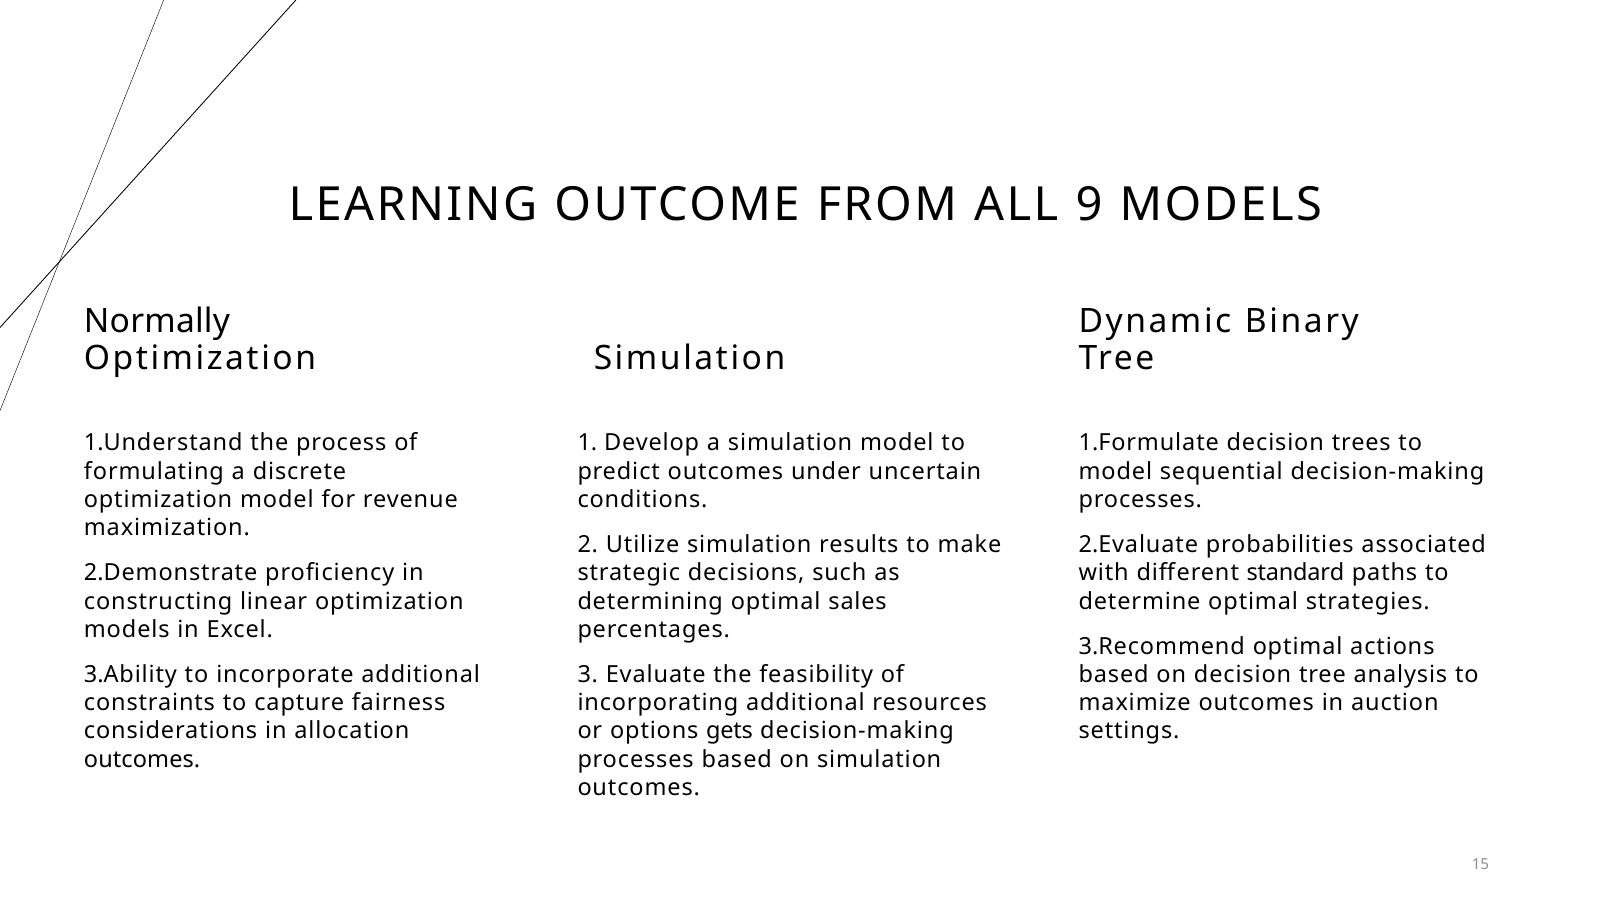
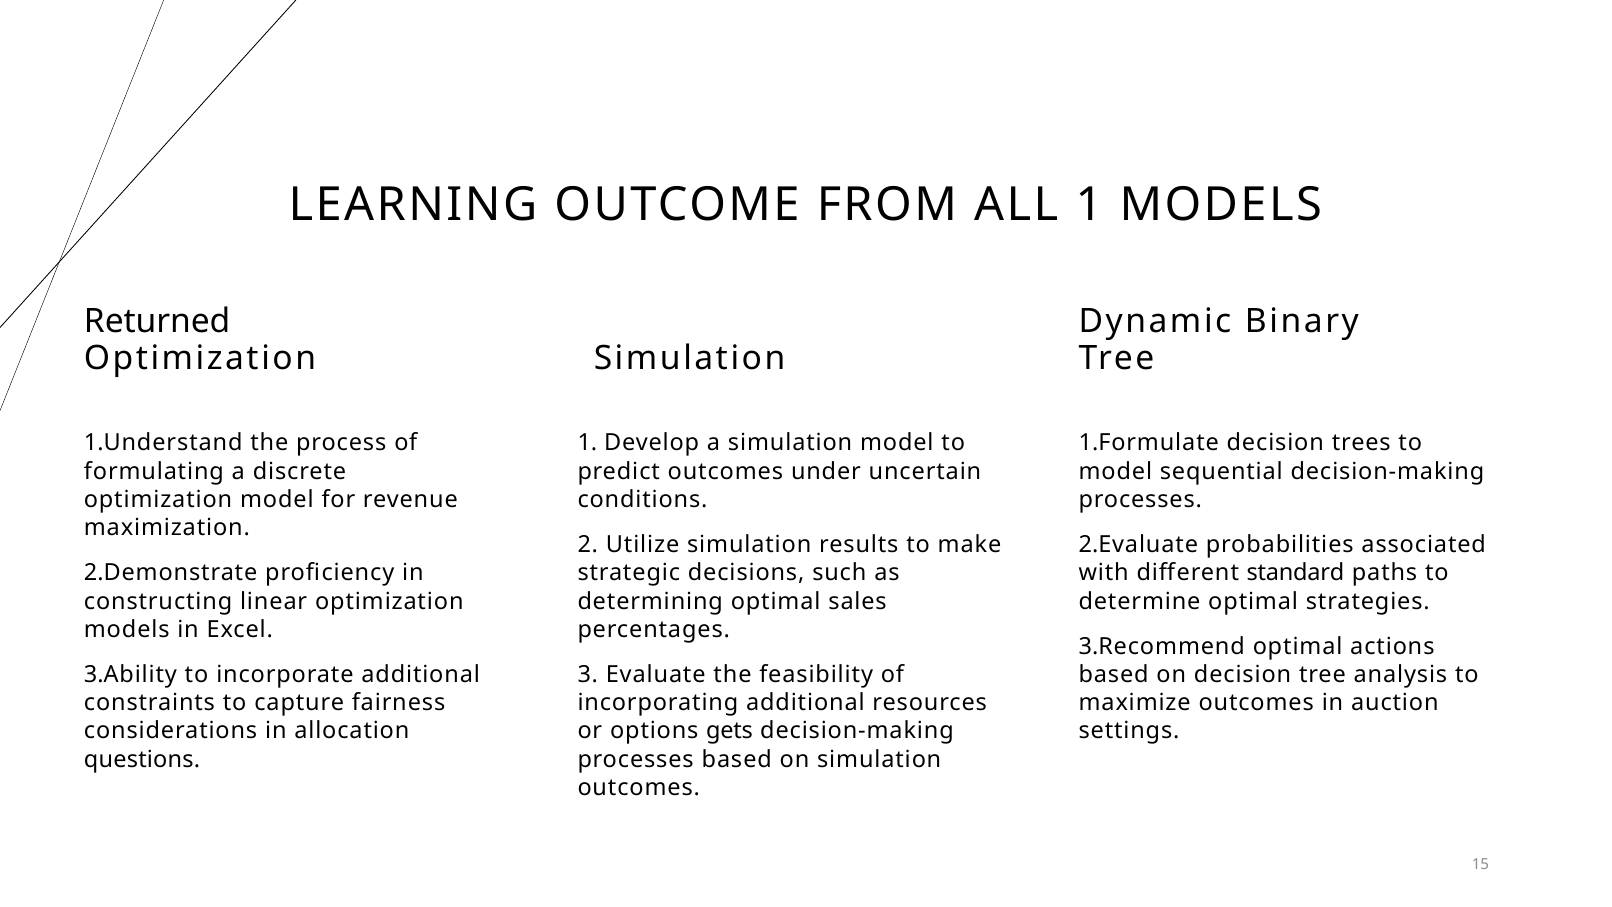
ALL 9: 9 -> 1
Normally: Normally -> Returned
outcomes at (142, 759): outcomes -> questions
